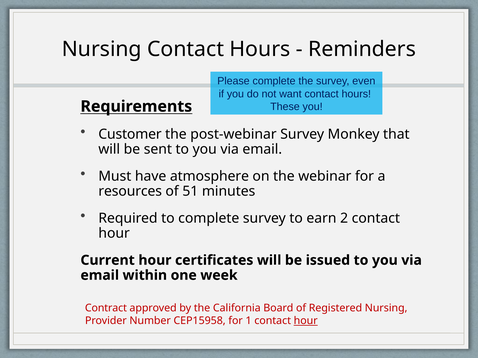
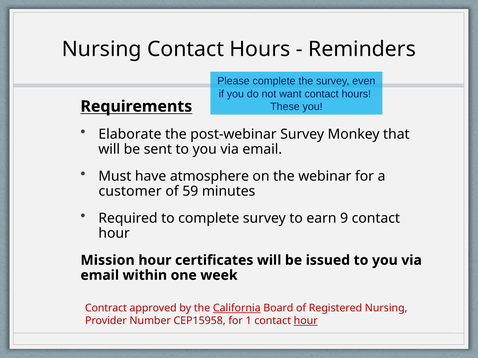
Customer: Customer -> Elaborate
resources: resources -> customer
51: 51 -> 59
2: 2 -> 9
Current: Current -> Mission
California underline: none -> present
